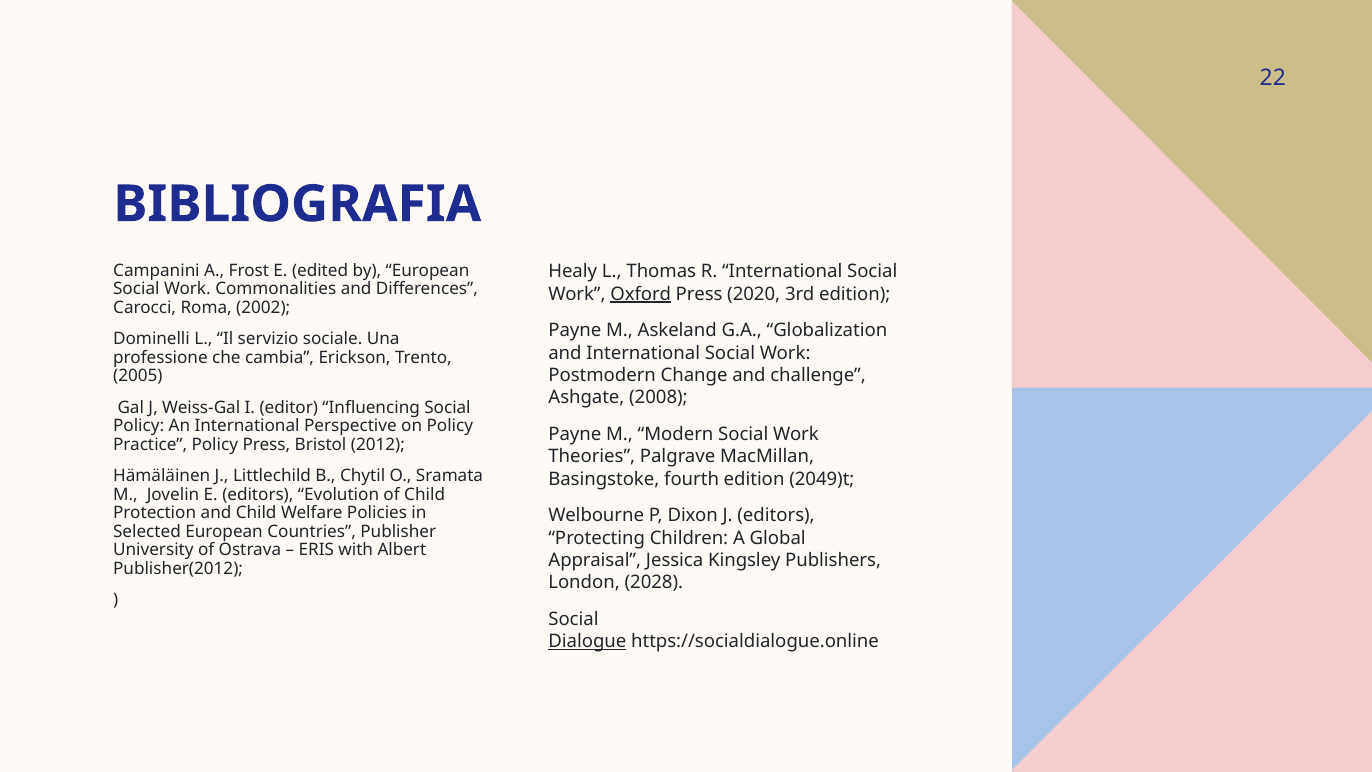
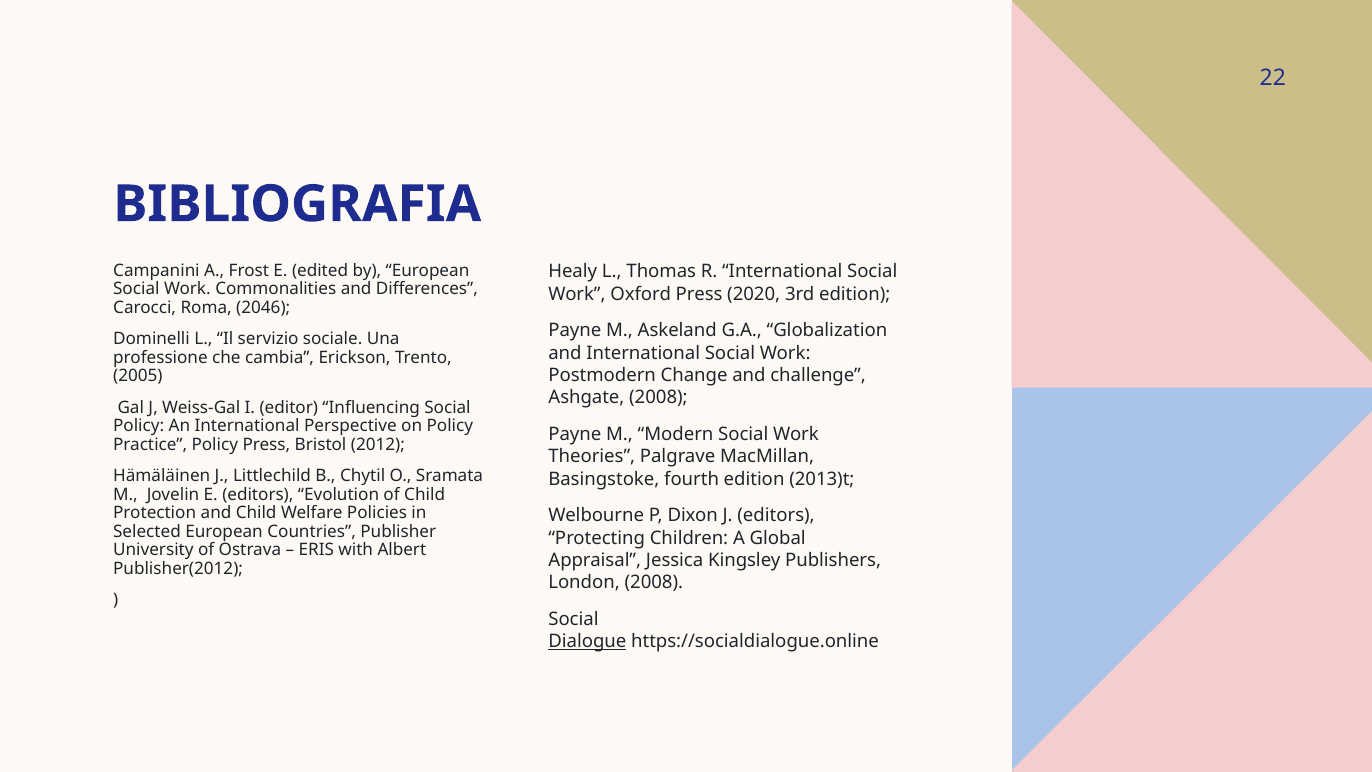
Oxford underline: present -> none
2002: 2002 -> 2046
2049)t: 2049)t -> 2013)t
London 2028: 2028 -> 2008
